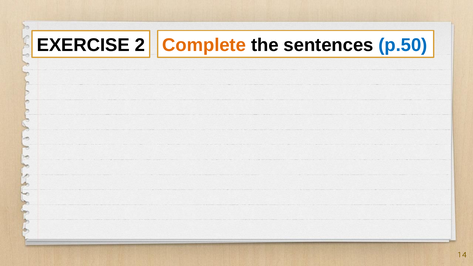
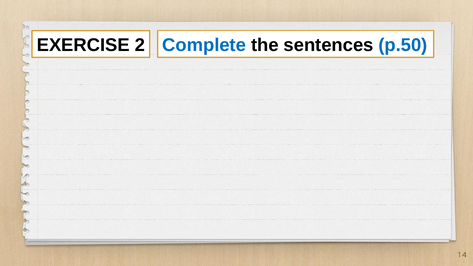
Complete colour: orange -> blue
